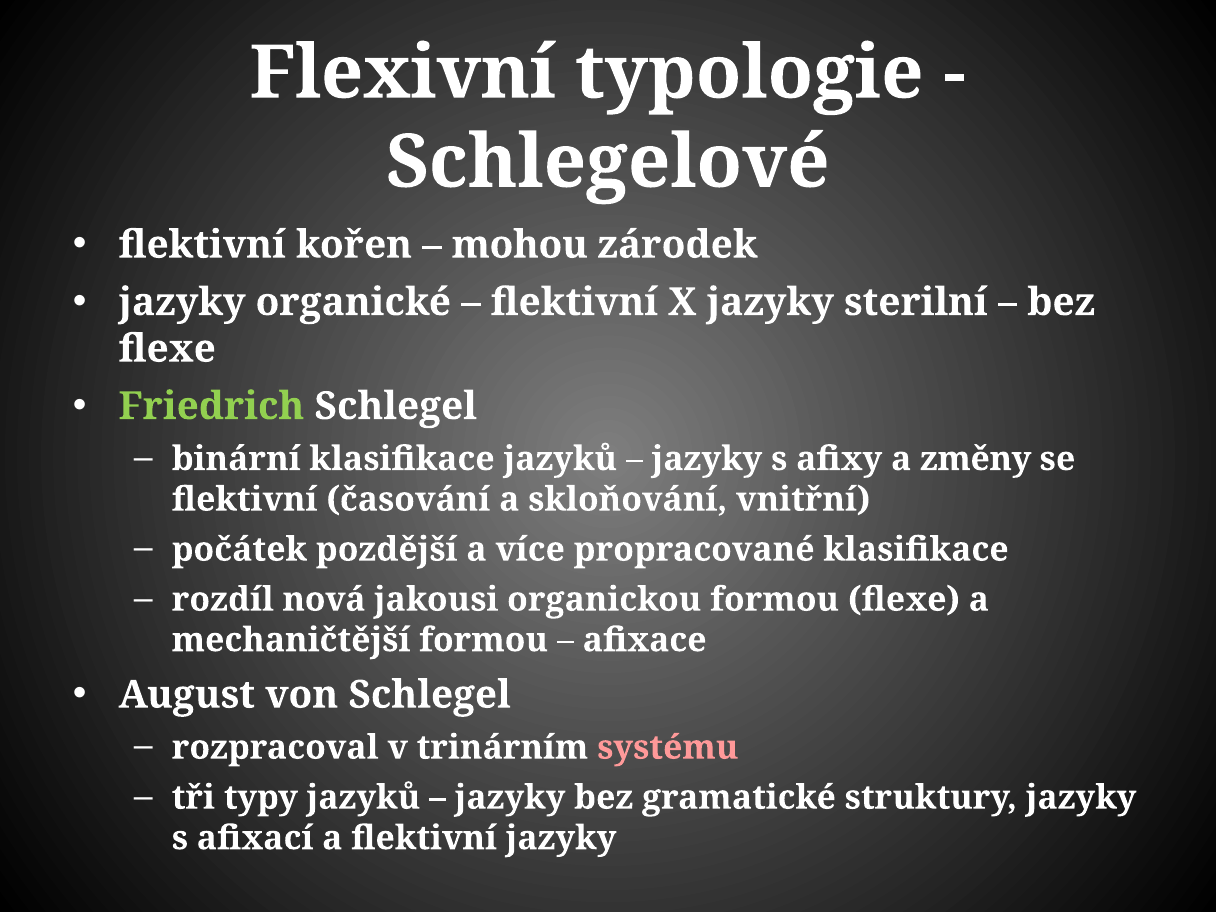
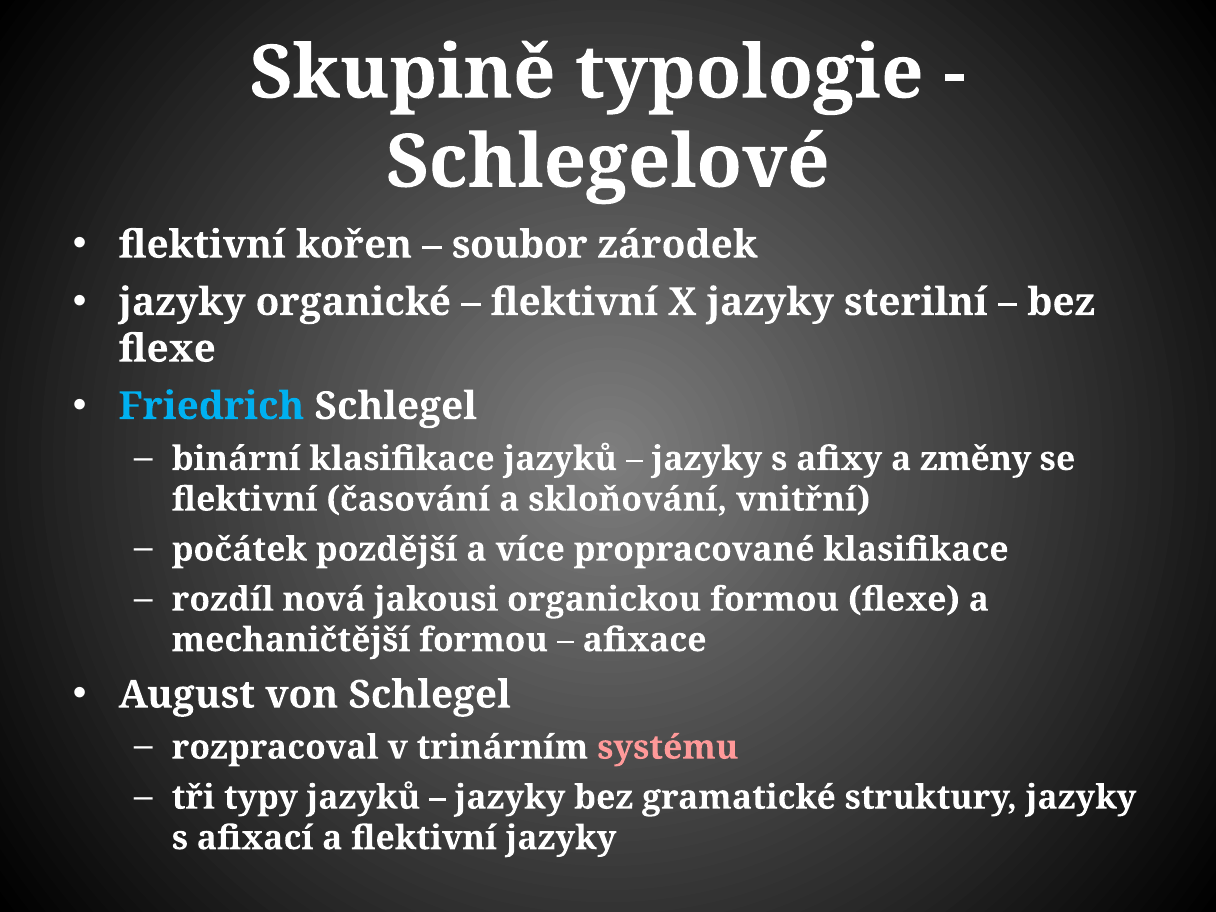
Flexivní: Flexivní -> Skupině
mohou: mohou -> soubor
Friedrich colour: light green -> light blue
